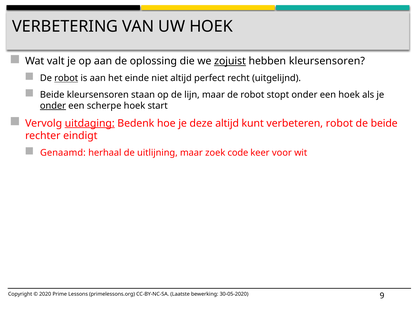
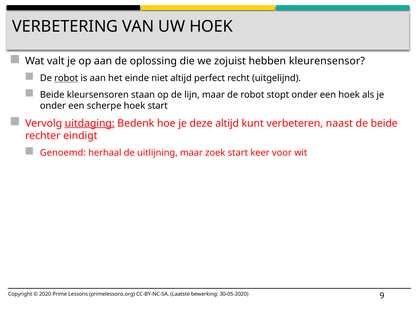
zojuist underline: present -> none
hebben kleursensoren: kleursensoren -> kleurensensor
onder at (53, 106) underline: present -> none
verbeteren robot: robot -> naast
Genaamd: Genaamd -> Genoemd
zoek code: code -> start
